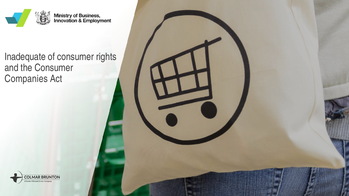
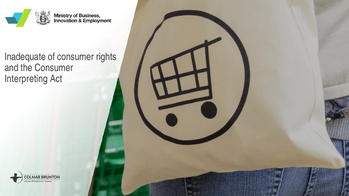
Companies: Companies -> Interpreting
